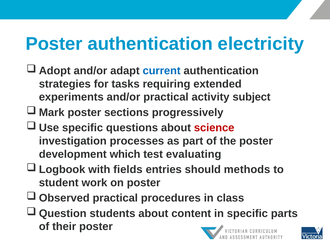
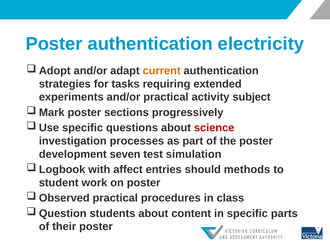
current colour: blue -> orange
which: which -> seven
evaluating: evaluating -> simulation
fields: fields -> affect
